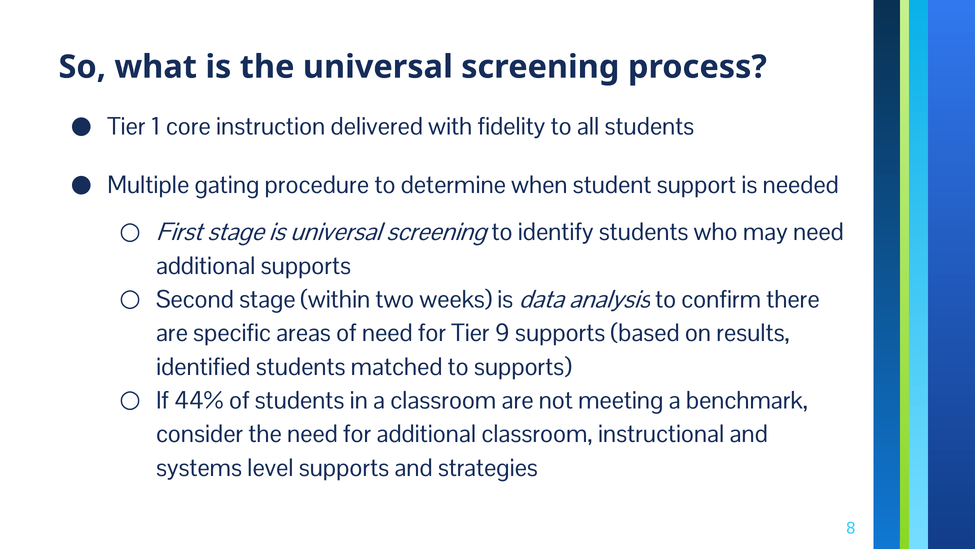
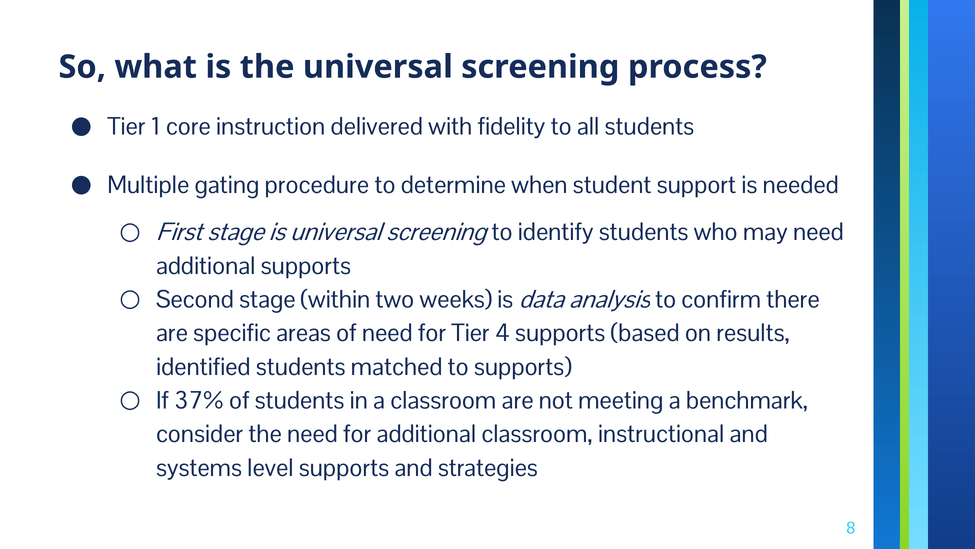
9: 9 -> 4
44%: 44% -> 37%
